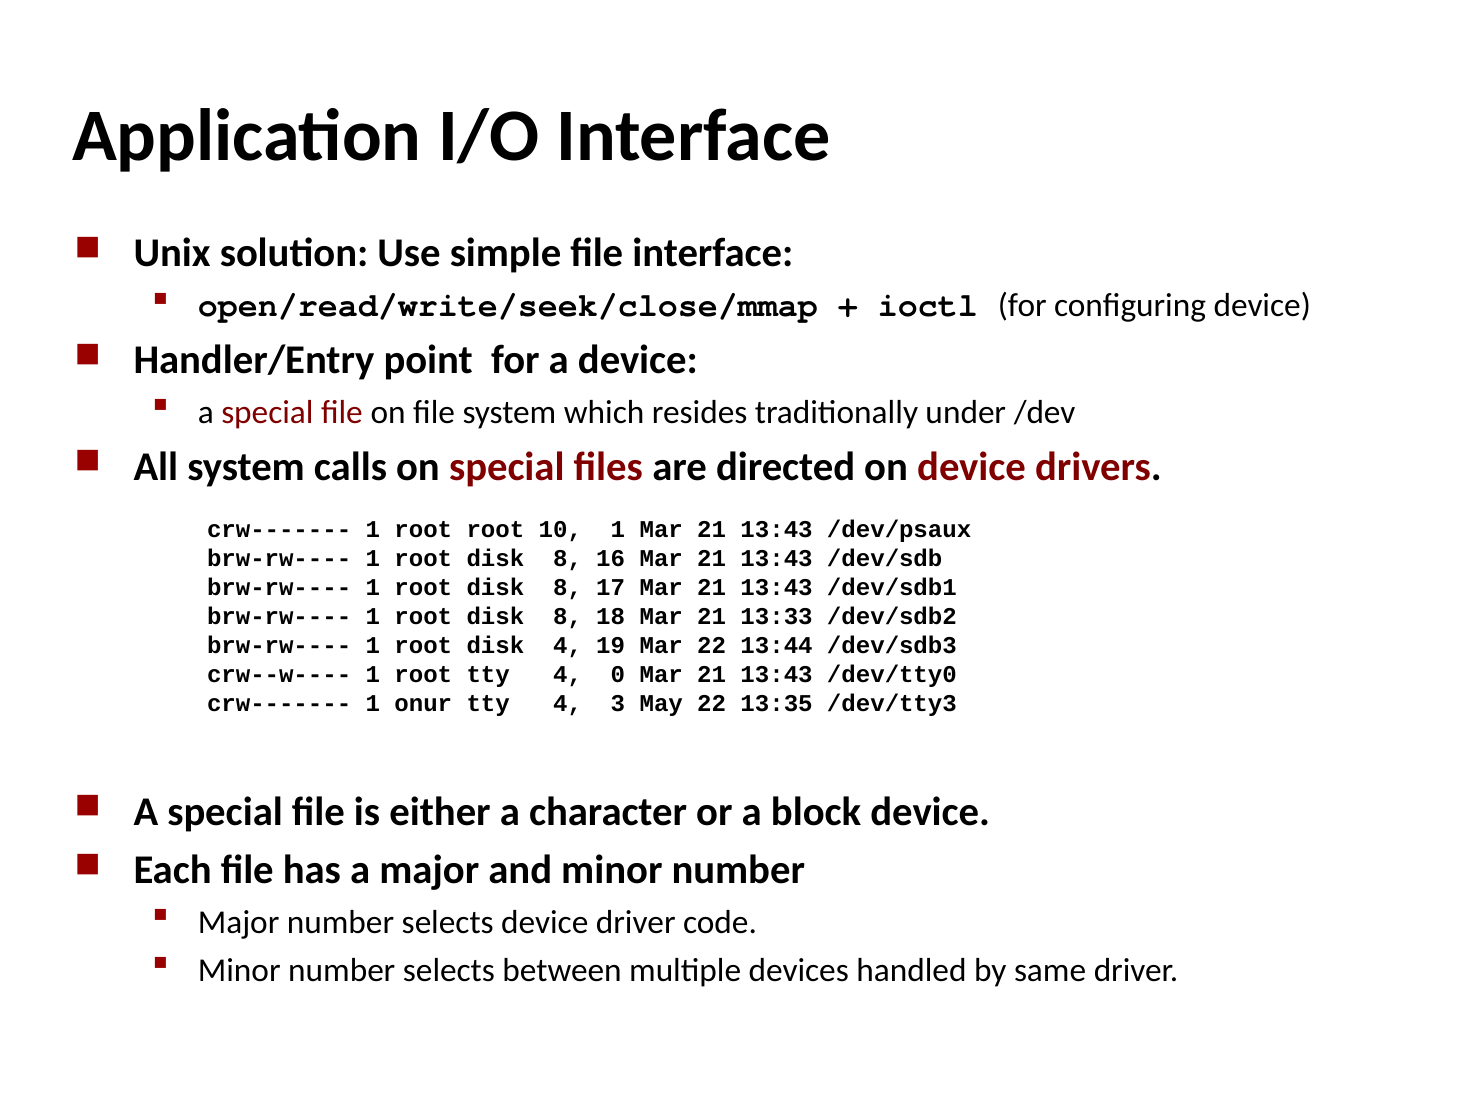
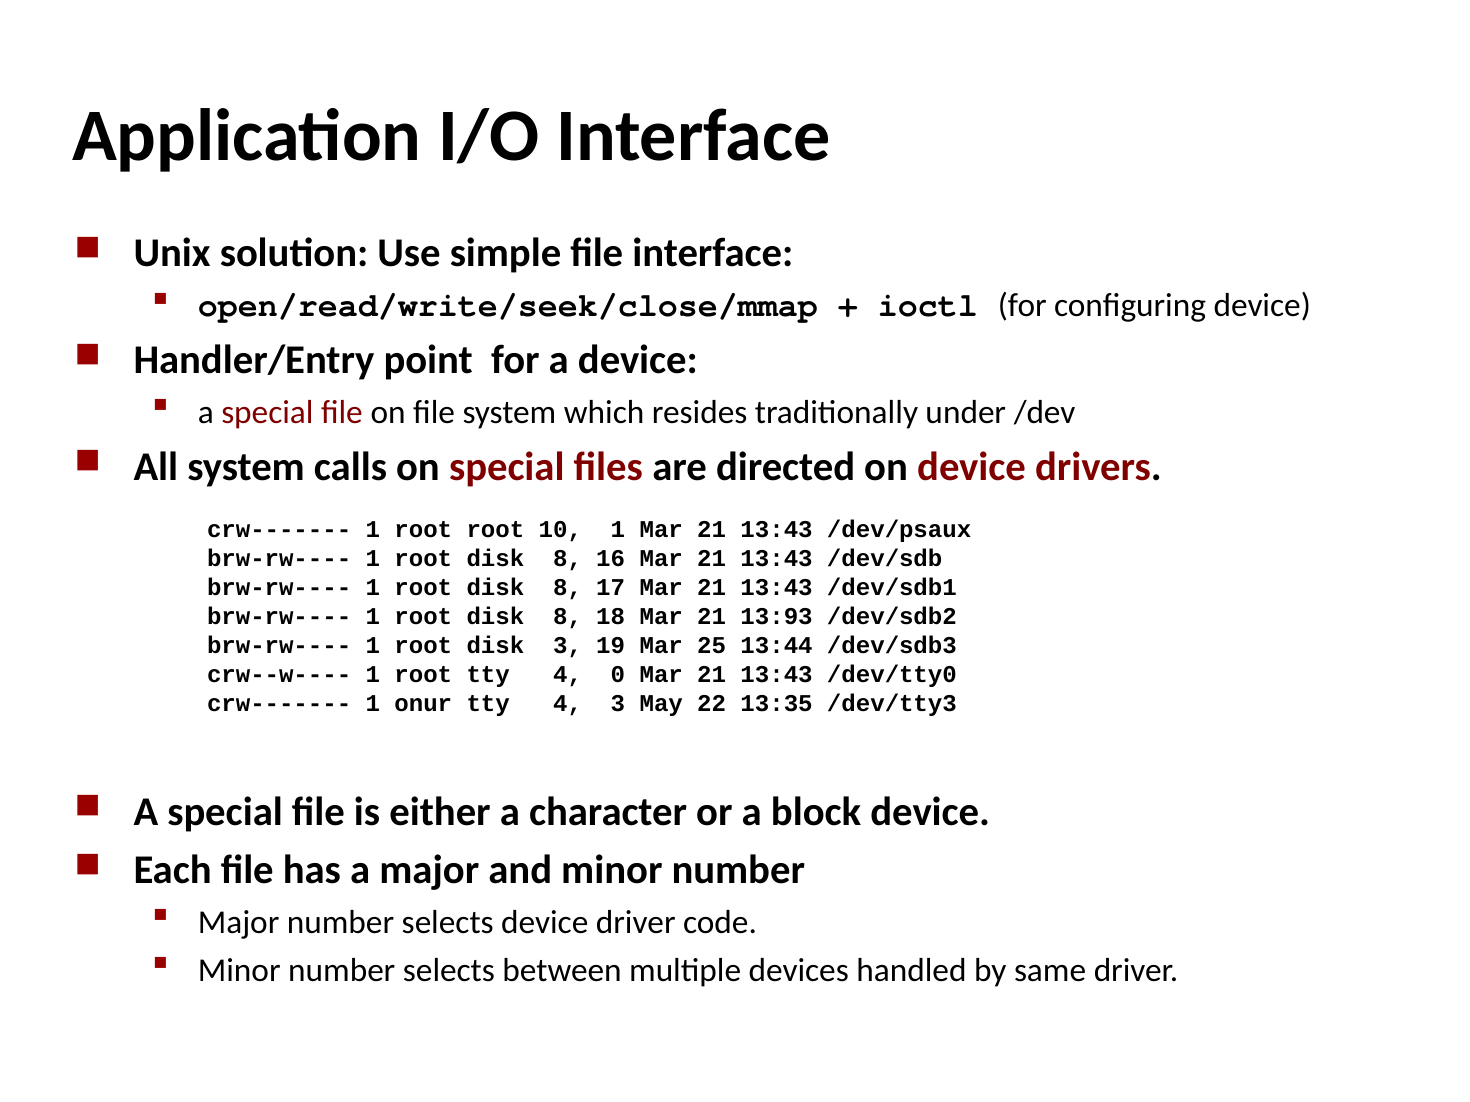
13:33: 13:33 -> 13:93
disk 4: 4 -> 3
Mar 22: 22 -> 25
